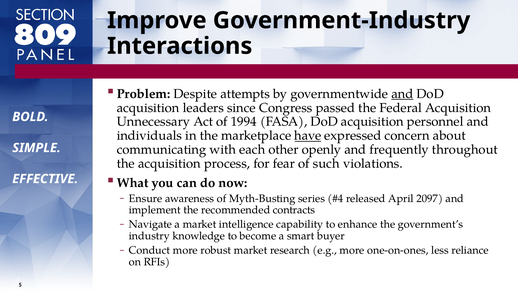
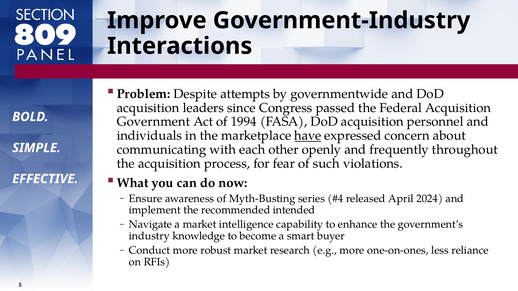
and at (402, 94) underline: present -> none
Unnecessary: Unnecessary -> Government
2097: 2097 -> 2024
contracts: contracts -> intended
